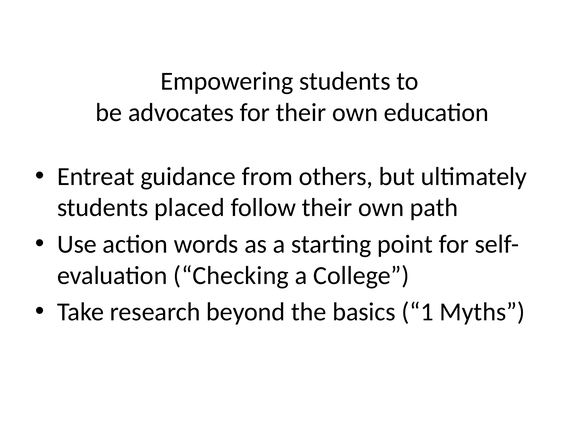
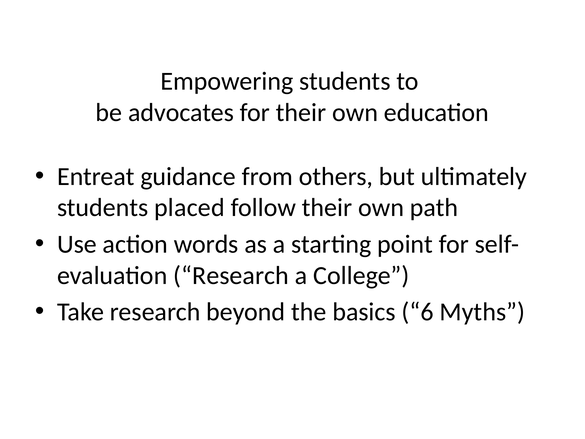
Checking at (231, 275): Checking -> Research
1: 1 -> 6
